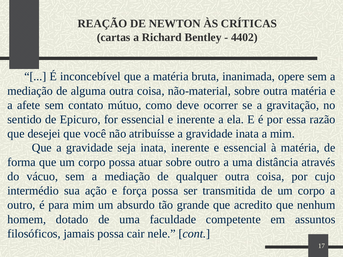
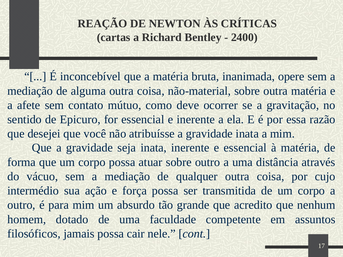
4402: 4402 -> 2400
